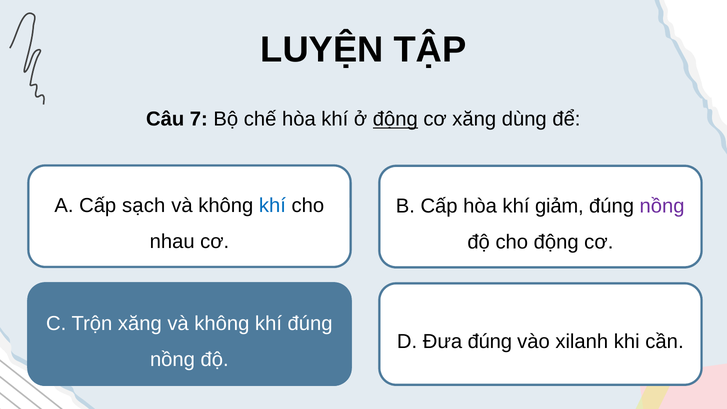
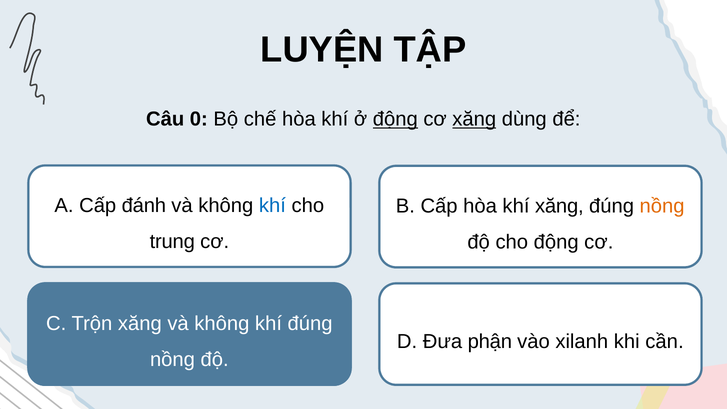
7: 7 -> 0
xăng at (474, 119) underline: none -> present
sạch: sạch -> đánh
khí giảm: giảm -> xăng
nồng at (662, 206) colour: purple -> orange
nhau: nhau -> trung
Đưa đúng: đúng -> phận
